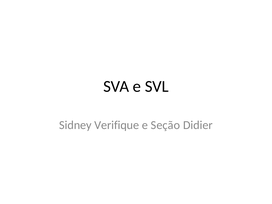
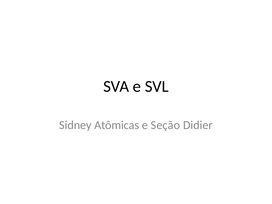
Verifique: Verifique -> Atômicas
